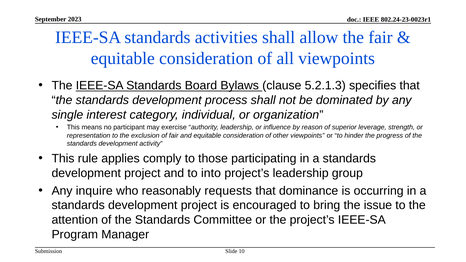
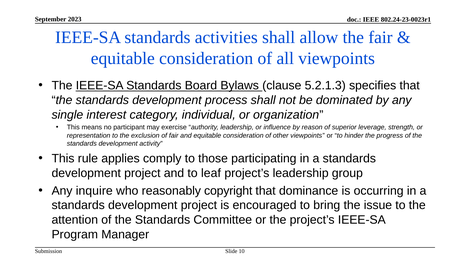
into: into -> leaf
requests: requests -> copyright
